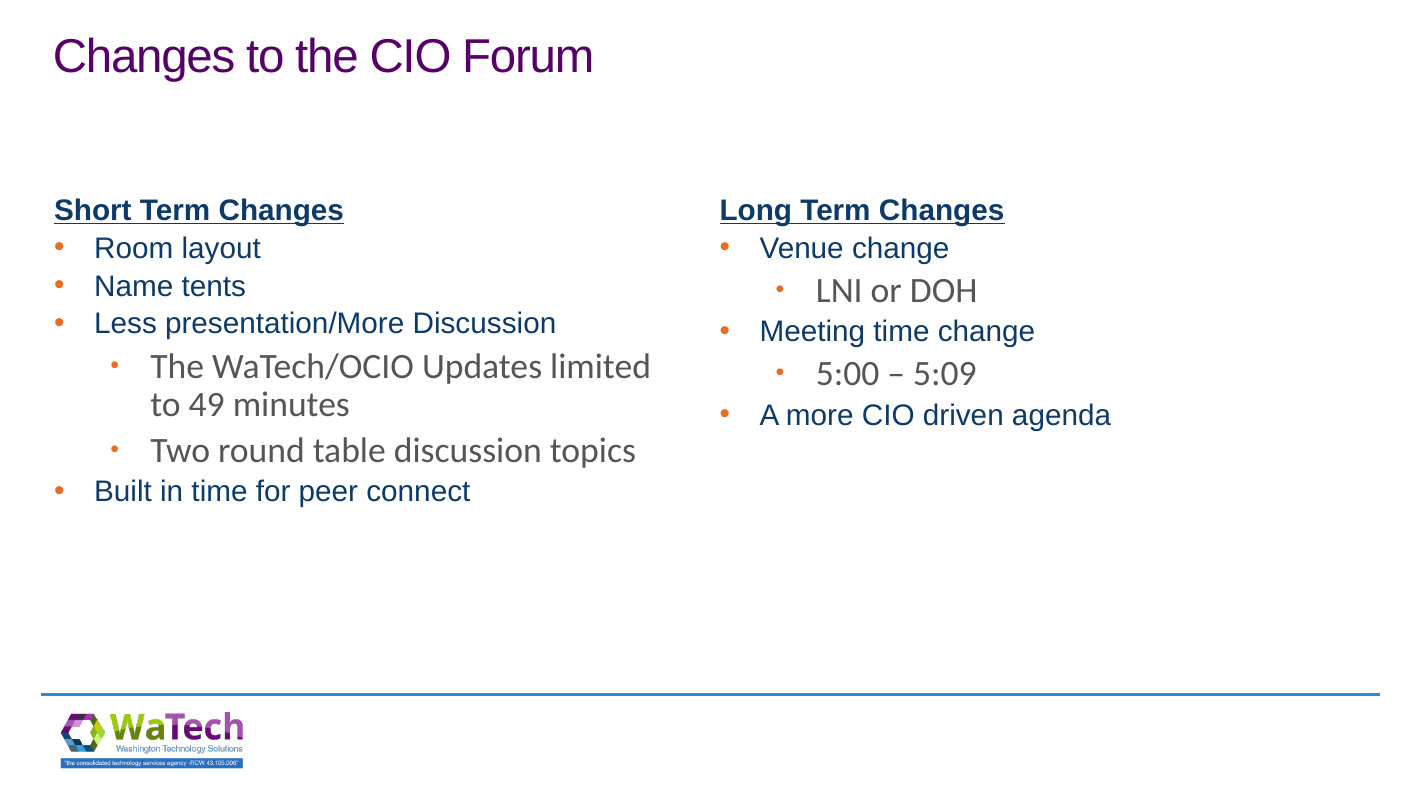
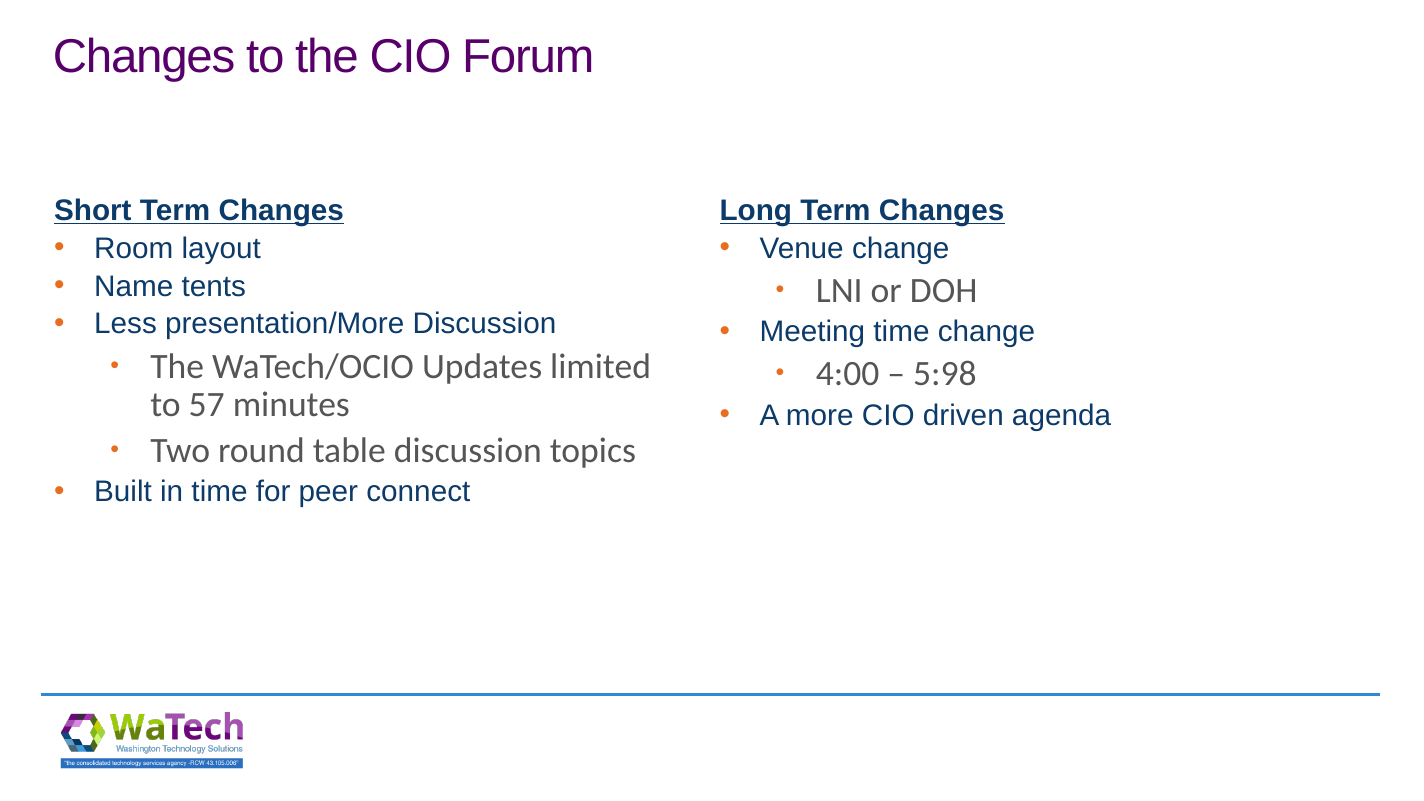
5:00: 5:00 -> 4:00
5:09: 5:09 -> 5:98
49: 49 -> 57
